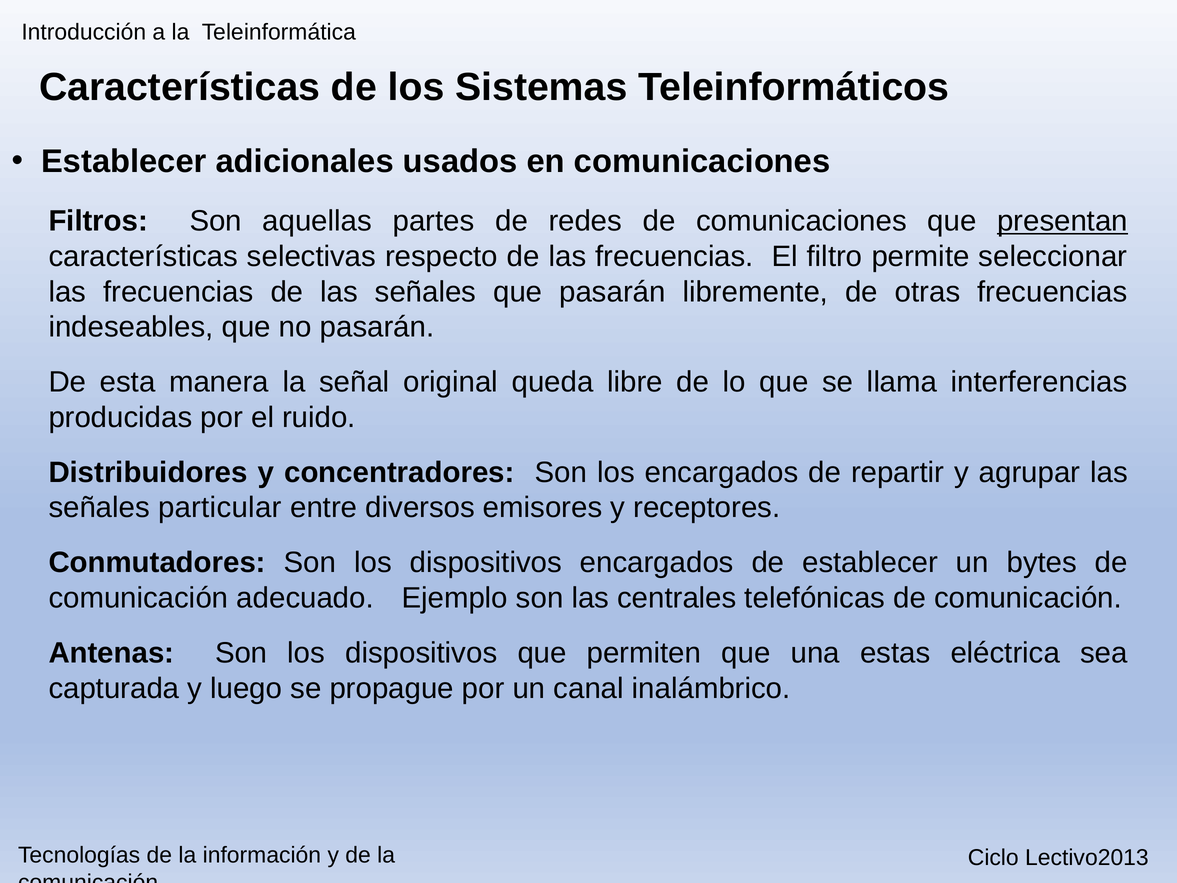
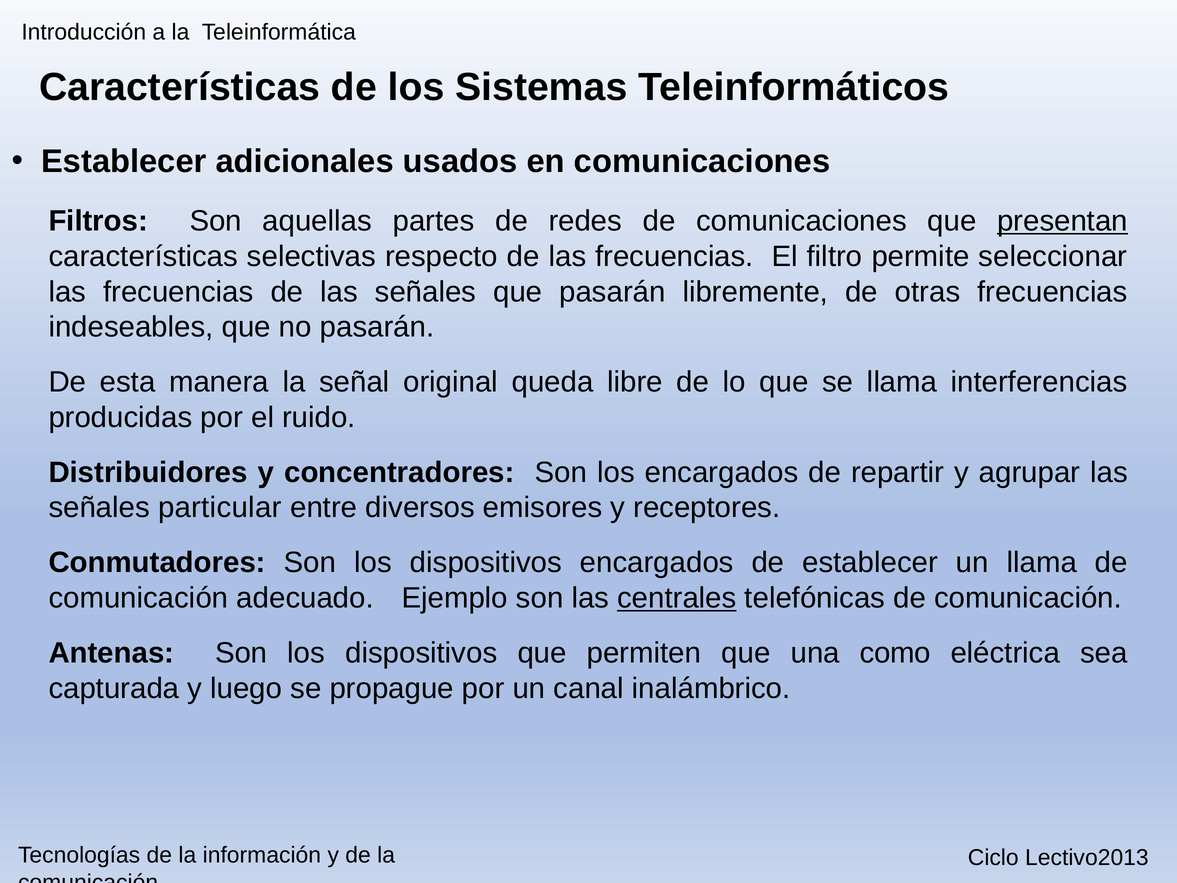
un bytes: bytes -> llama
centrales underline: none -> present
estas: estas -> como
